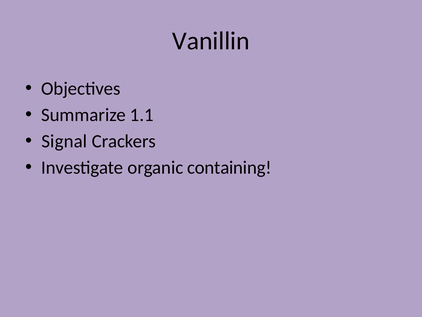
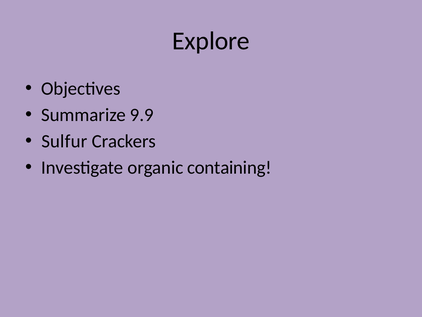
Vanillin: Vanillin -> Explore
1.1: 1.1 -> 9.9
Signal: Signal -> Sulfur
